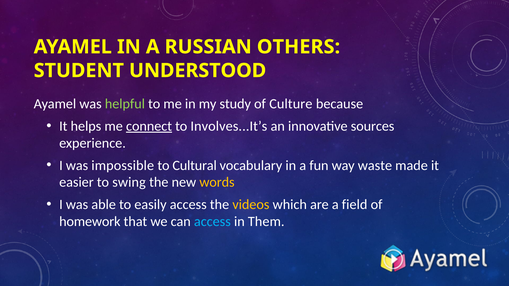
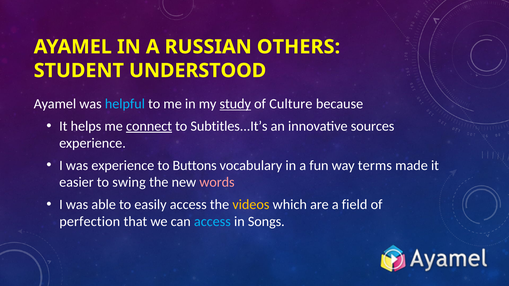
helpful colour: light green -> light blue
study underline: none -> present
Involves...It’s: Involves...It’s -> Subtitles...It’s
was impossible: impossible -> experience
Cultural: Cultural -> Buttons
waste: waste -> terms
words colour: yellow -> pink
homework: homework -> perfection
Them: Them -> Songs
